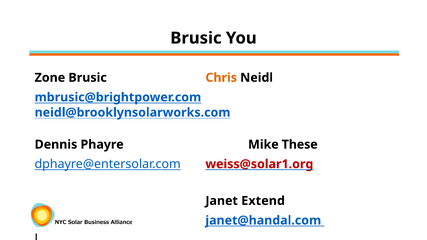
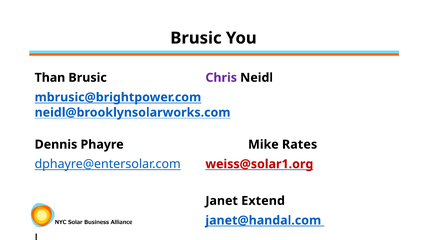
Zone: Zone -> Than
Chris colour: orange -> purple
These: These -> Rates
